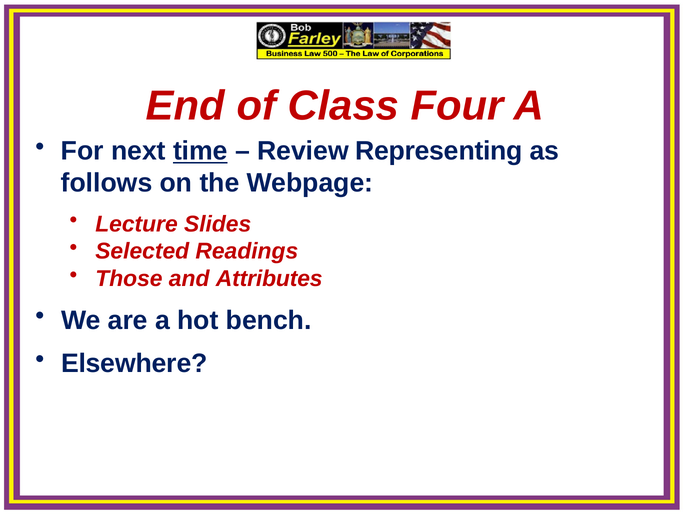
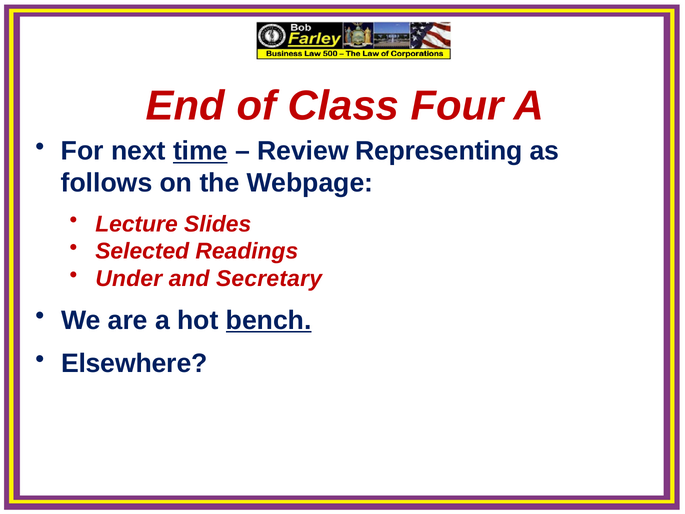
Those: Those -> Under
Attributes: Attributes -> Secretary
bench underline: none -> present
